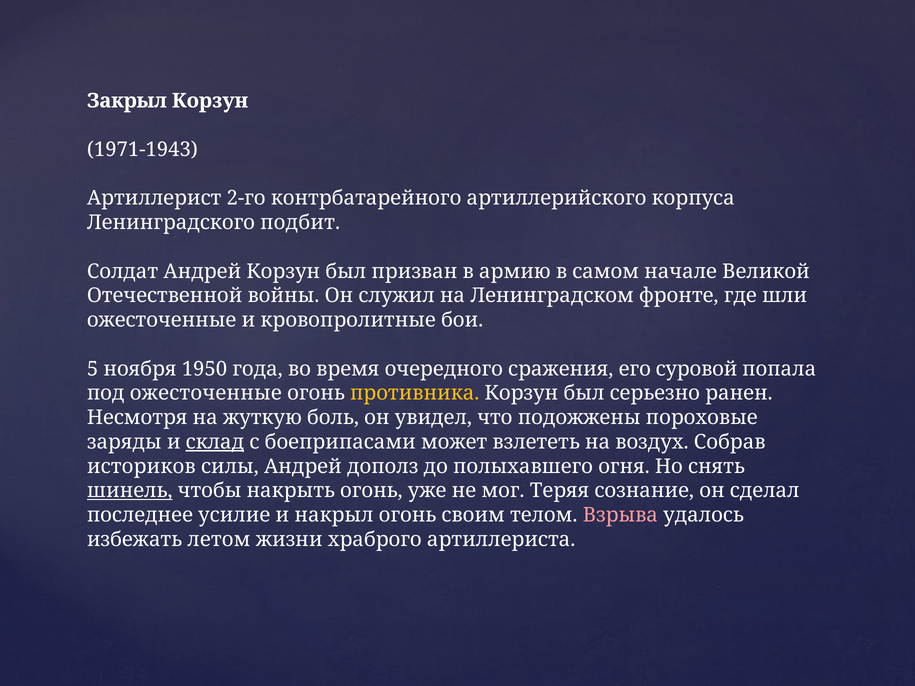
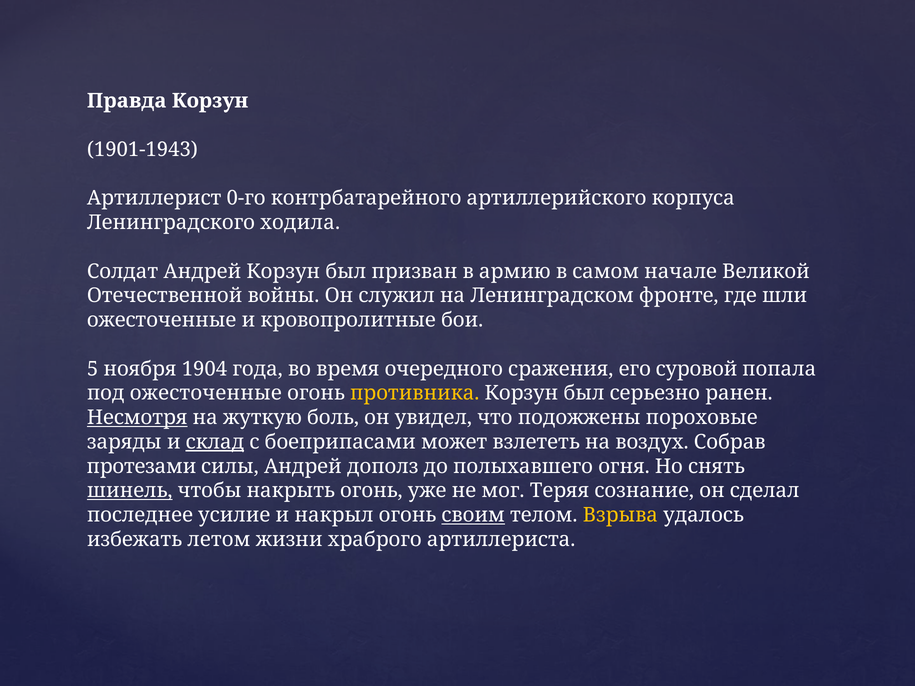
Закрыл: Закрыл -> Правда
1971-1943: 1971-1943 -> 1901-1943
2-го: 2-го -> 0-го
подбит: подбит -> ходила
1950: 1950 -> 1904
Несмотря underline: none -> present
историков: историков -> протезами
своим underline: none -> present
Взрыва colour: pink -> yellow
